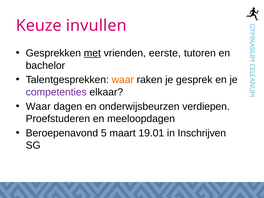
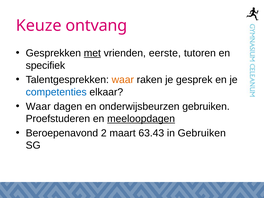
invullen: invullen -> ontvang
bachelor: bachelor -> specifiek
competenties colour: purple -> blue
onderwijsbeurzen verdiepen: verdiepen -> gebruiken
meeloopdagen underline: none -> present
5: 5 -> 2
19.01: 19.01 -> 63.43
in Inschrijven: Inschrijven -> Gebruiken
